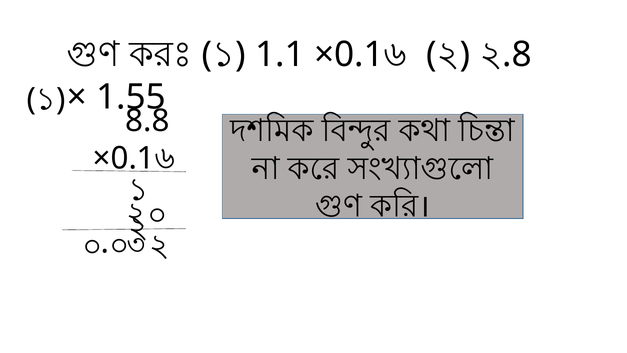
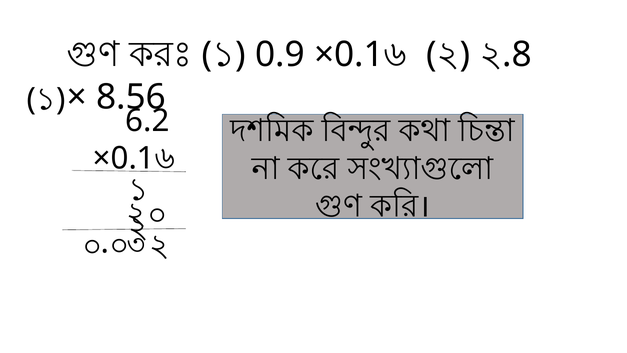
1.1: 1.1 -> 0.9
1.55: 1.55 -> 8.56
8.8: 8.8 -> 6.2
